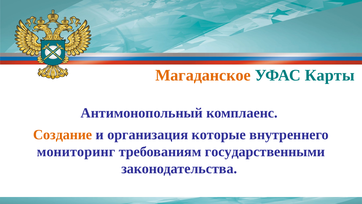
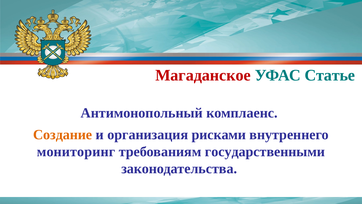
Магаданское colour: orange -> red
Карты: Карты -> Статье
которые: которые -> рисками
